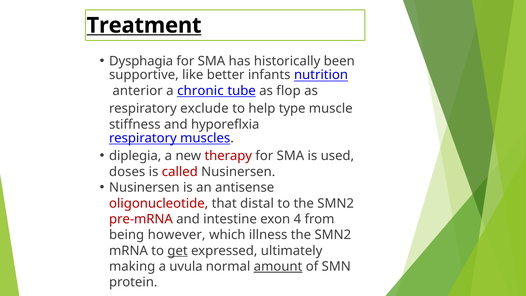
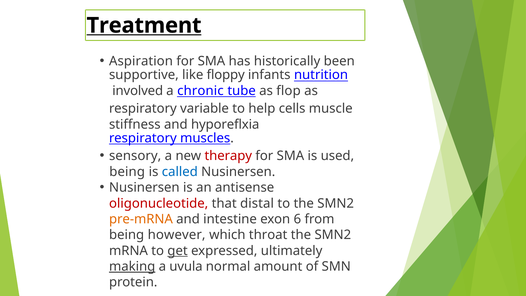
Dysphagia: Dysphagia -> Aspiration
better: better -> floppy
anterior: anterior -> involved
exclude: exclude -> variable
type: type -> cells
diplegia: diplegia -> sensory
doses at (127, 172): doses -> being
called colour: red -> blue
pre-mRNA colour: red -> orange
4: 4 -> 6
illness: illness -> throat
making underline: none -> present
amount underline: present -> none
